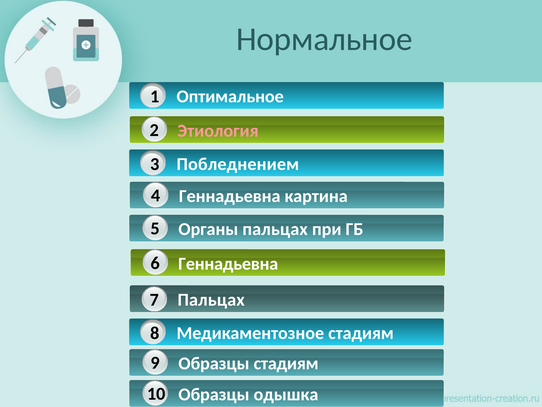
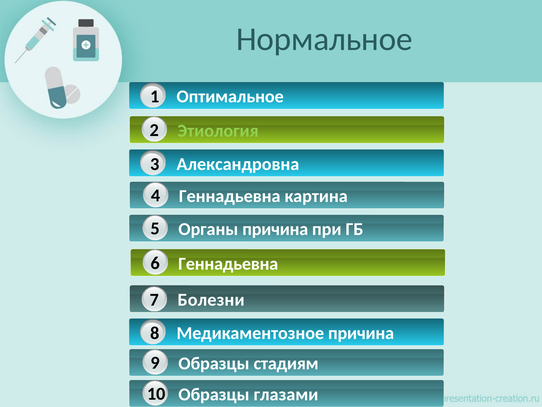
Этиология colour: pink -> light green
Побледнением: Побледнением -> Александровна
Органы пальцах: пальцах -> причина
Пальцах at (211, 299): Пальцах -> Болезни
Медикаментозное стадиям: стадиям -> причина
одышка: одышка -> глазами
